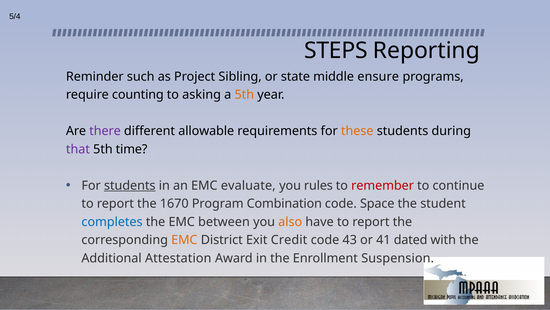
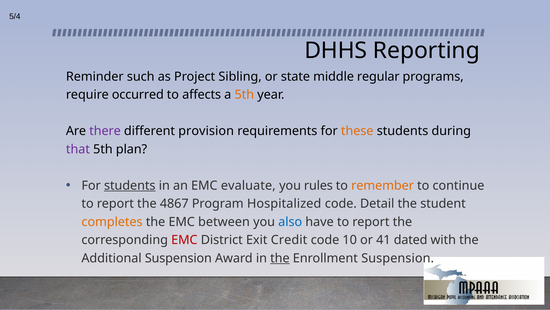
STEPS: STEPS -> DHHS
ensure: ensure -> regular
counting: counting -> occurred
asking: asking -> affects
allowable: allowable -> provision
time: time -> plan
remember colour: red -> orange
1670: 1670 -> 4867
Combination: Combination -> Hospitalized
Space: Space -> Detail
completes colour: blue -> orange
also colour: orange -> blue
EMC at (184, 240) colour: orange -> red
43: 43 -> 10
Additional Attestation: Attestation -> Suspension
the at (280, 258) underline: none -> present
